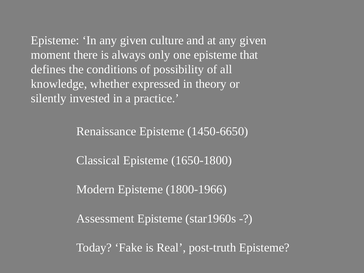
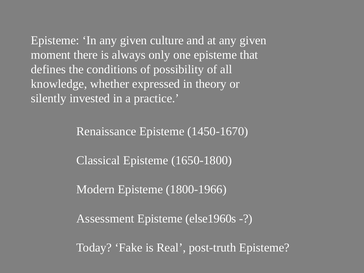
1450-6650: 1450-6650 -> 1450-1670
star1960s: star1960s -> else1960s
